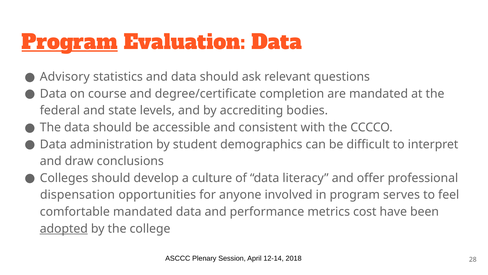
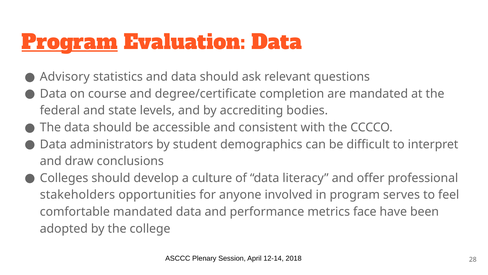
administration: administration -> administrators
dispensation: dispensation -> stakeholders
cost: cost -> face
adopted underline: present -> none
